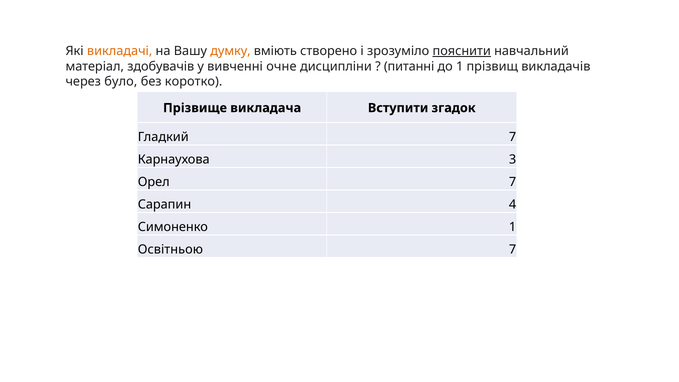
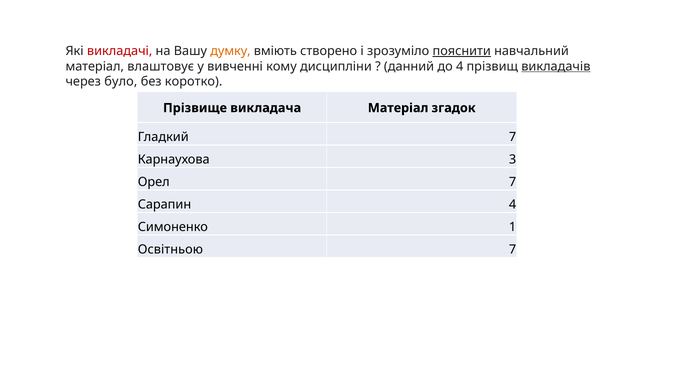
викладачі colour: orange -> red
здобувачів: здобувачів -> влаштовує
очне: очне -> кому
питанні: питанні -> данний
до 1: 1 -> 4
викладачів underline: none -> present
викладача Вступити: Вступити -> Матеріал
